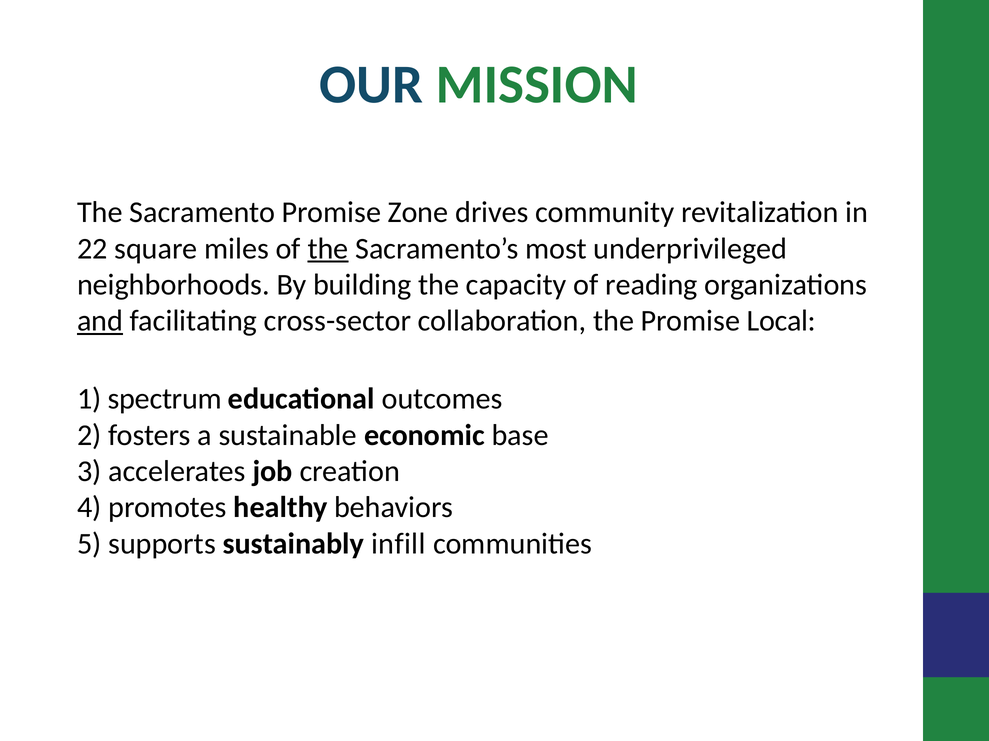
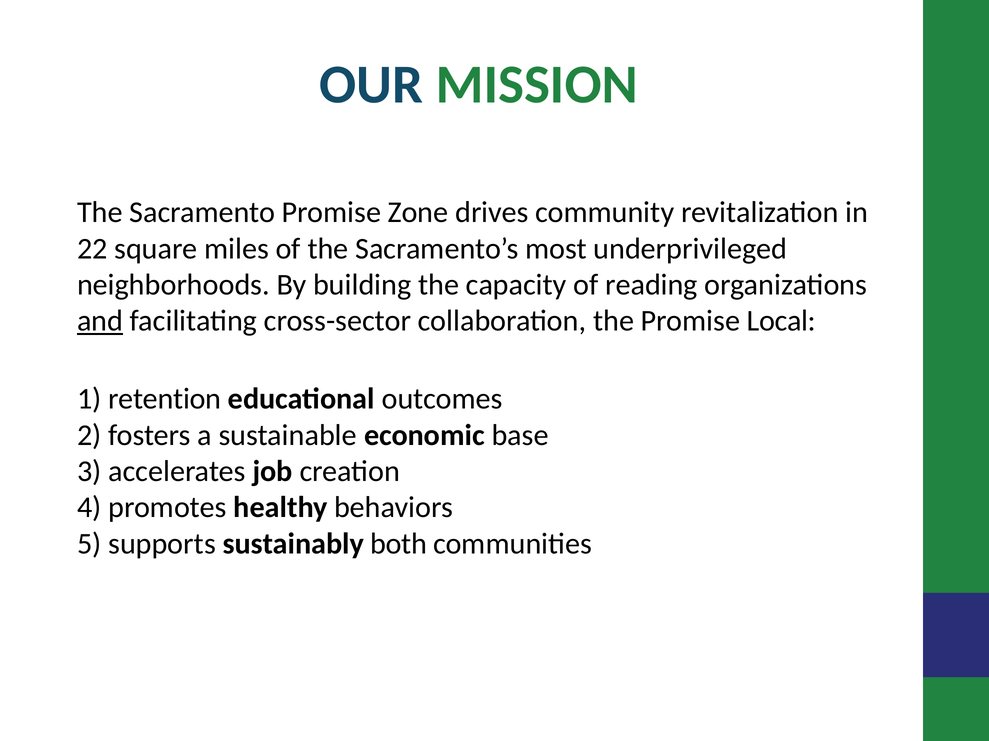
the at (328, 249) underline: present -> none
spectrum: spectrum -> retention
infill: infill -> both
